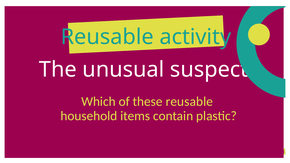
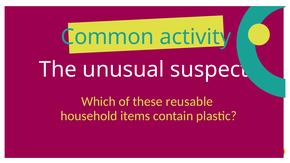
Reusable at (107, 37): Reusable -> Common
